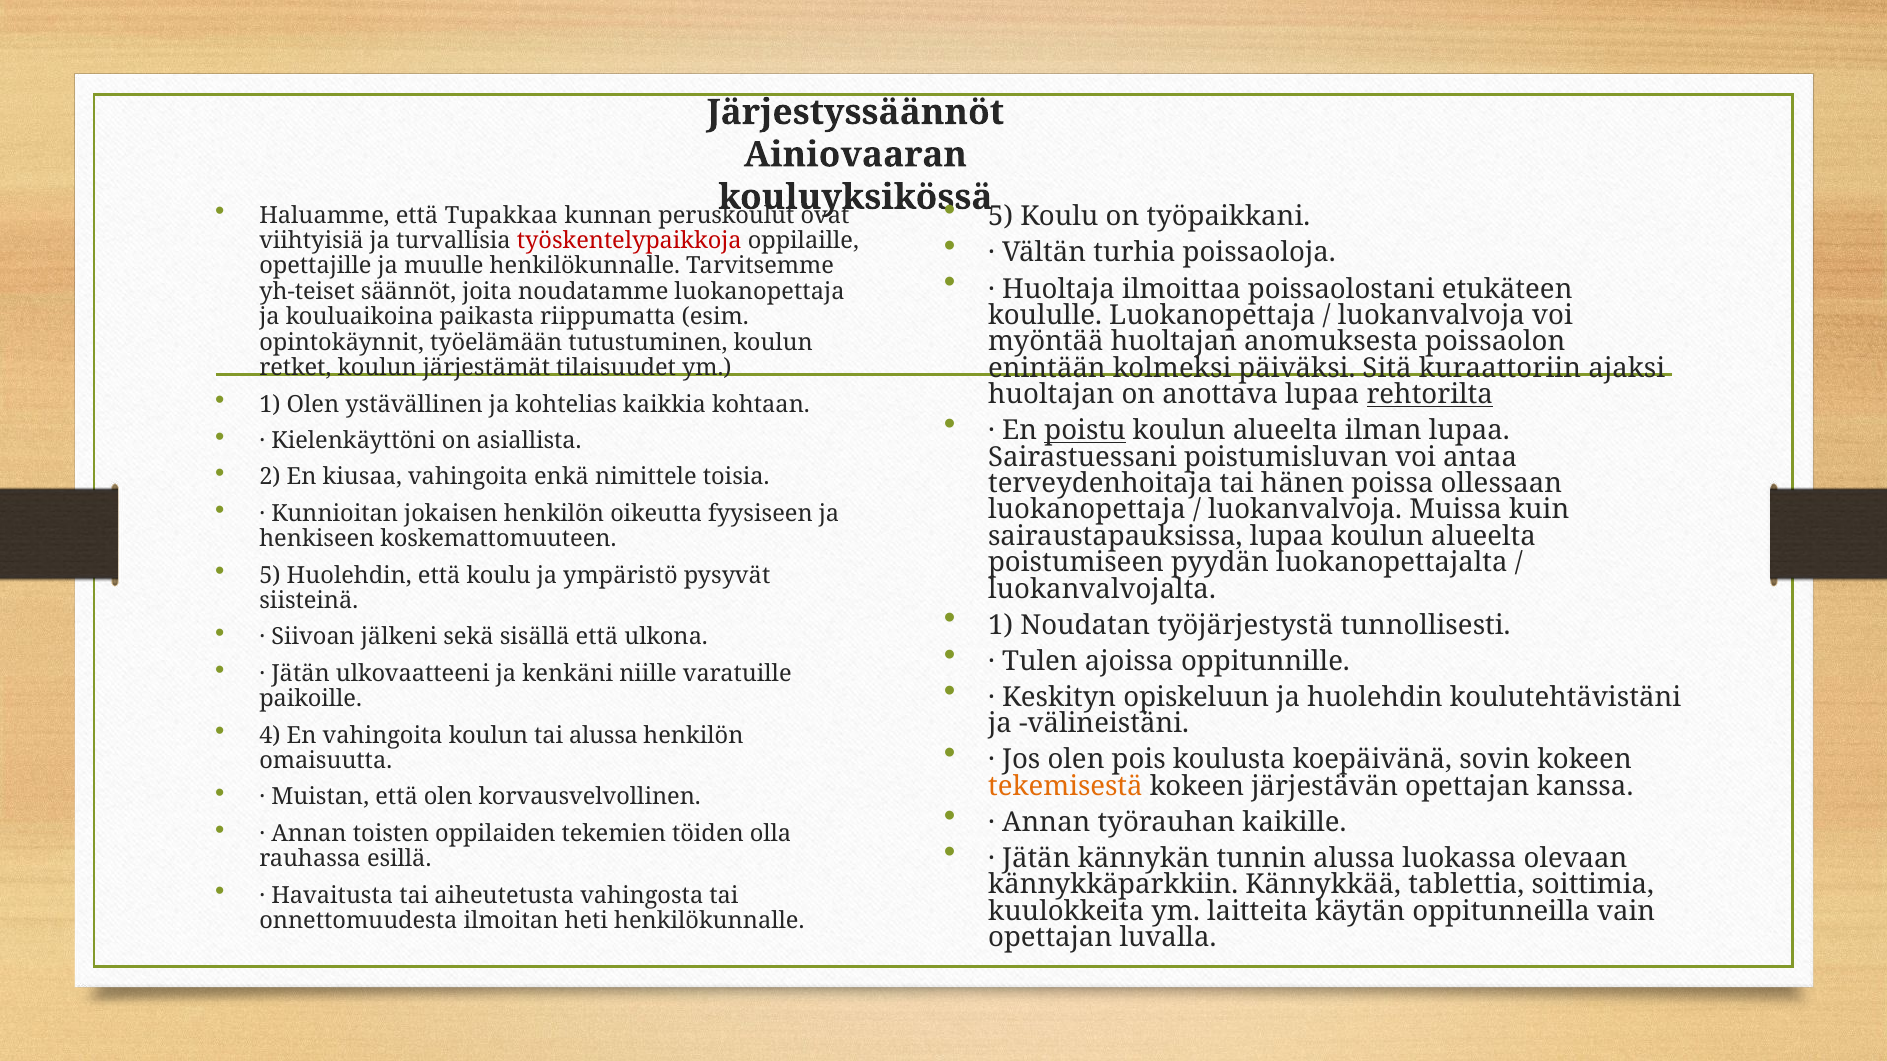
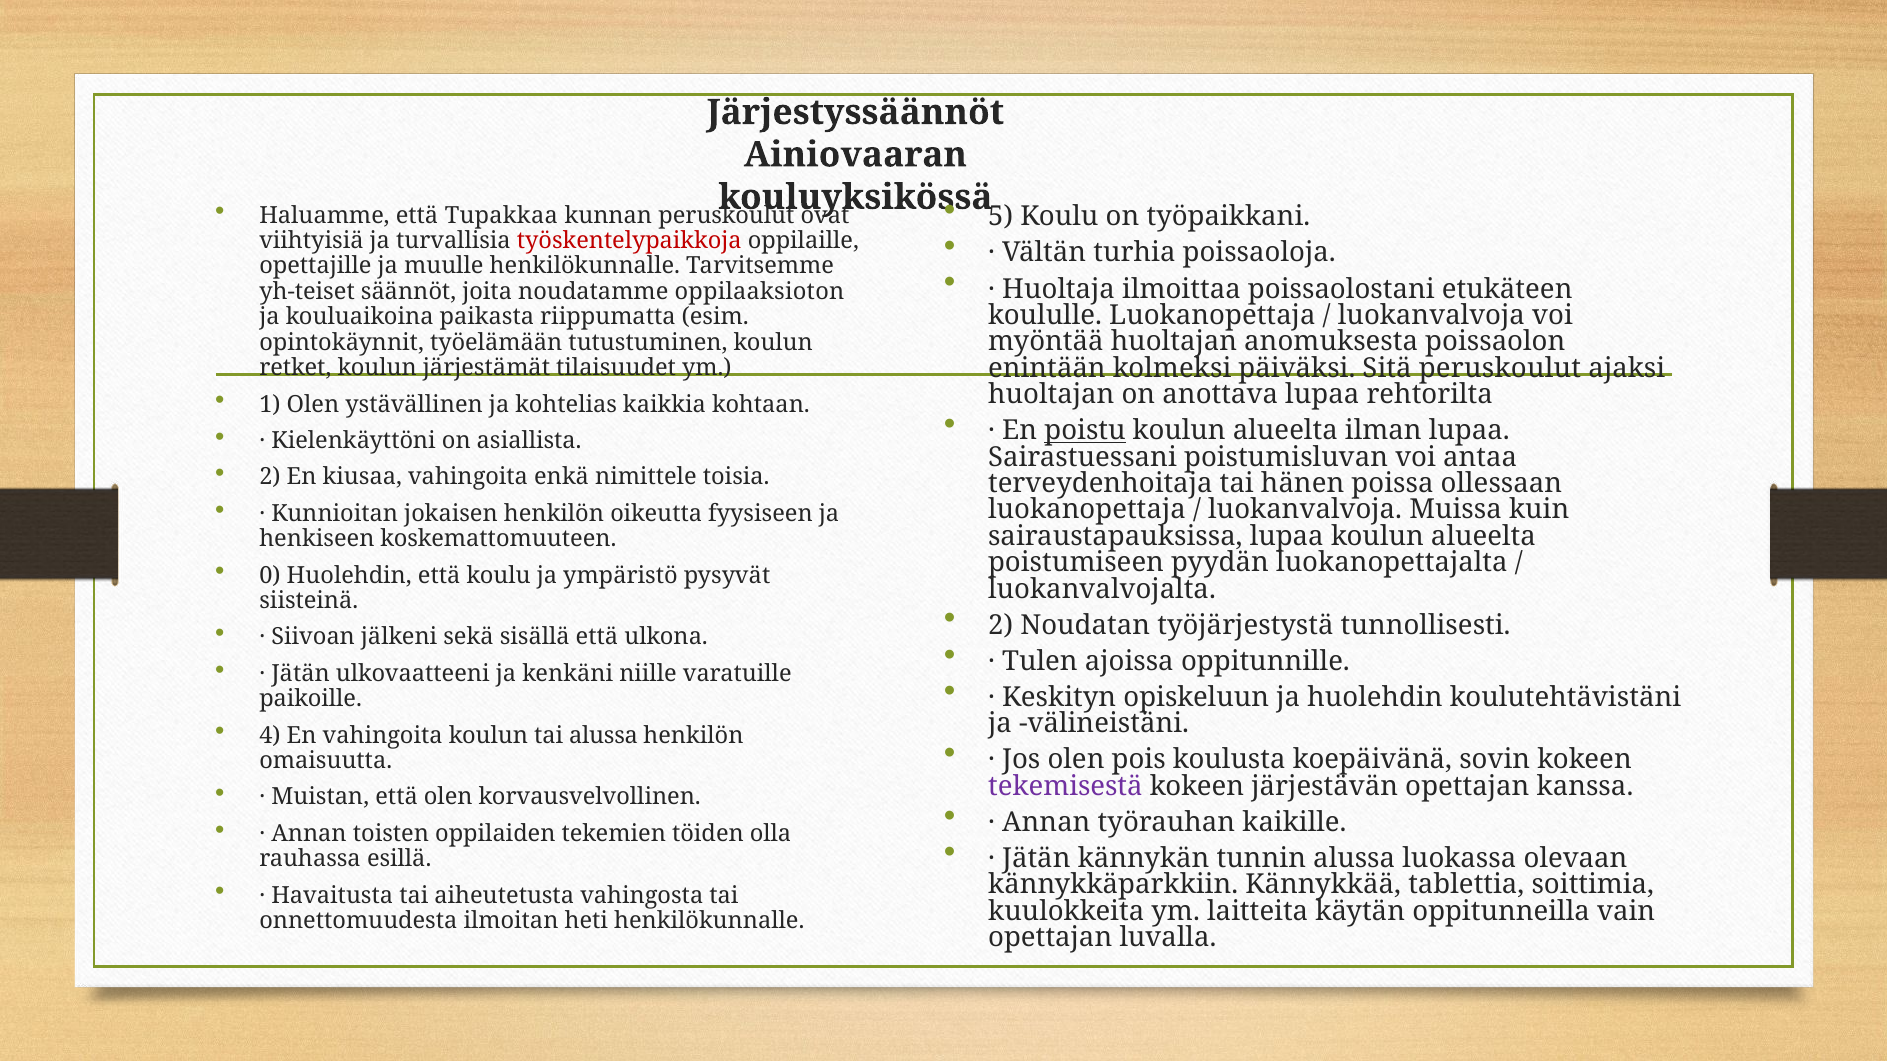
noudatamme luokanopettaja: luokanopettaja -> oppilaaksioton
Sitä kuraattoriin: kuraattoriin -> peruskoulut
rehtorilta underline: present -> none
5 at (270, 575): 5 -> 0
1 at (1001, 625): 1 -> 2
tekemisestä colour: orange -> purple
